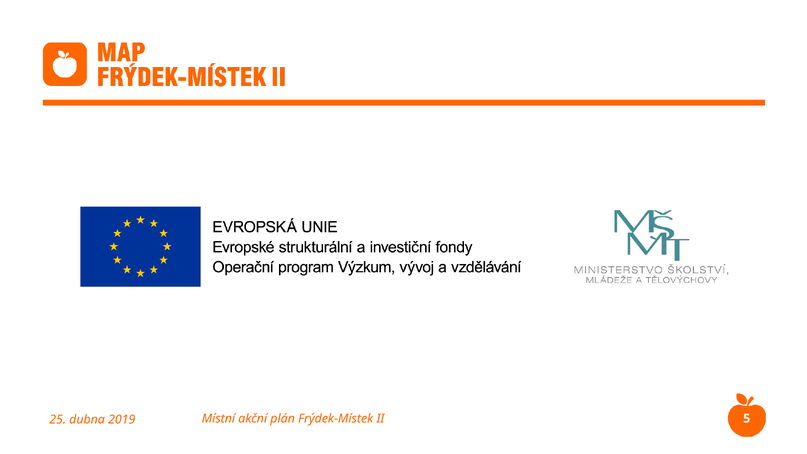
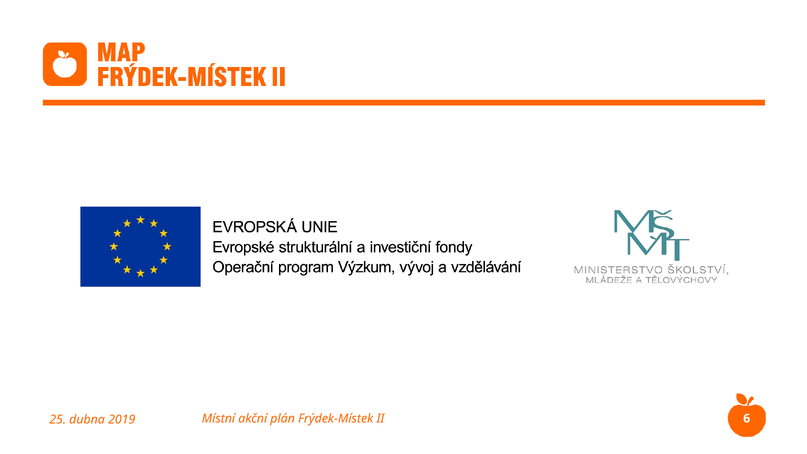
5: 5 -> 6
